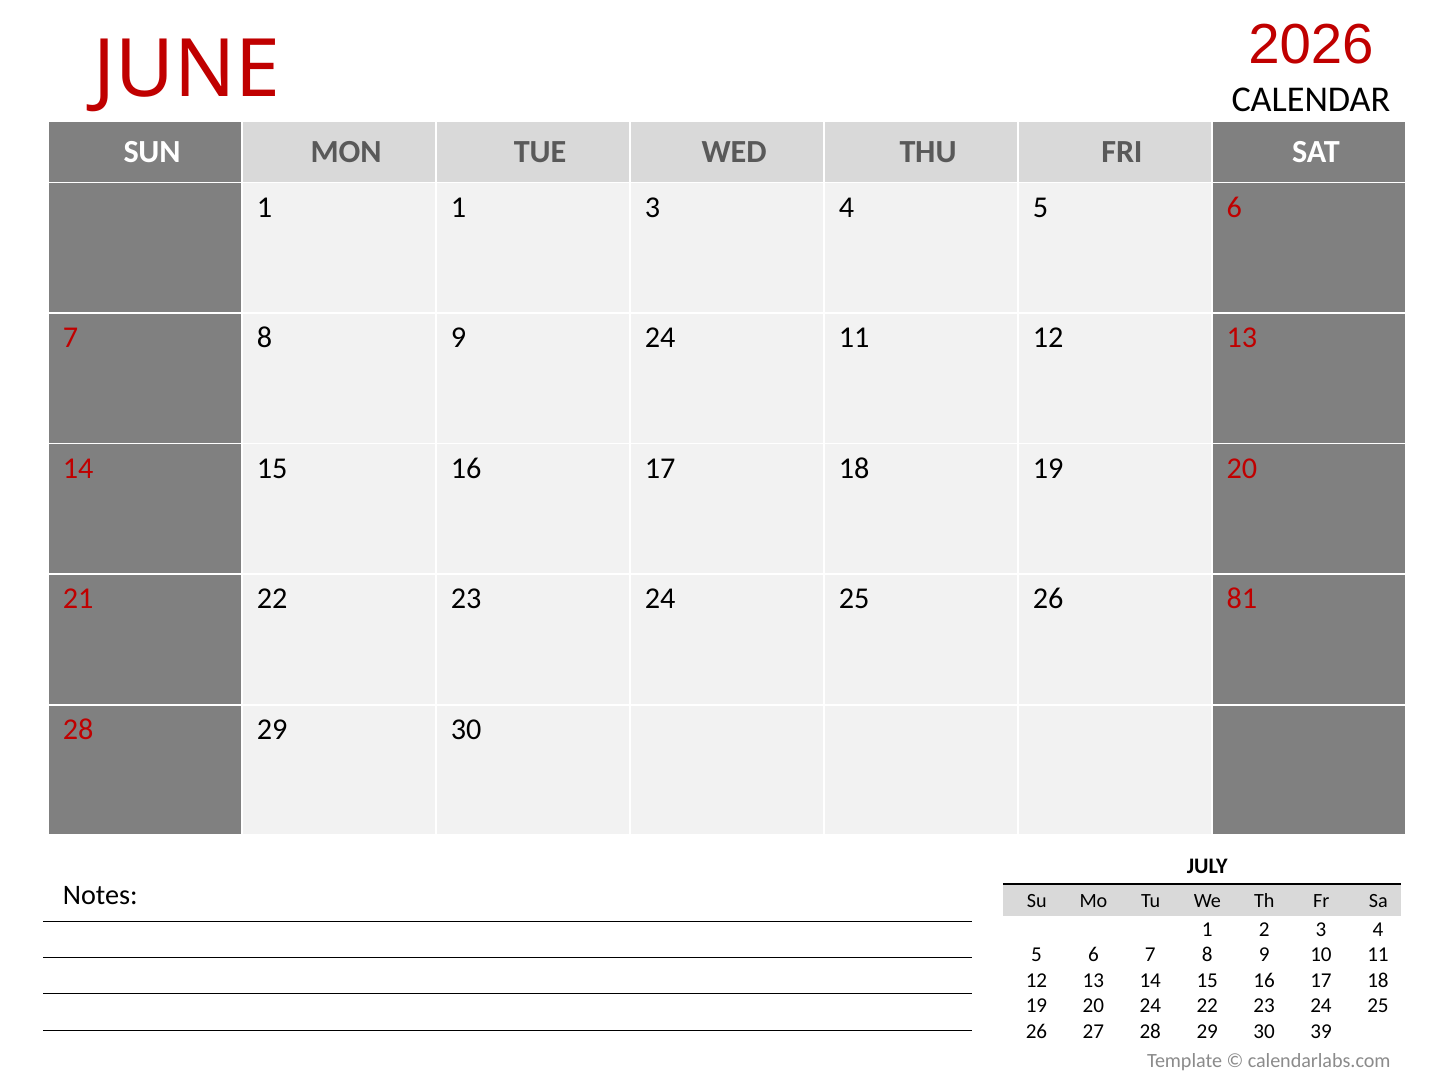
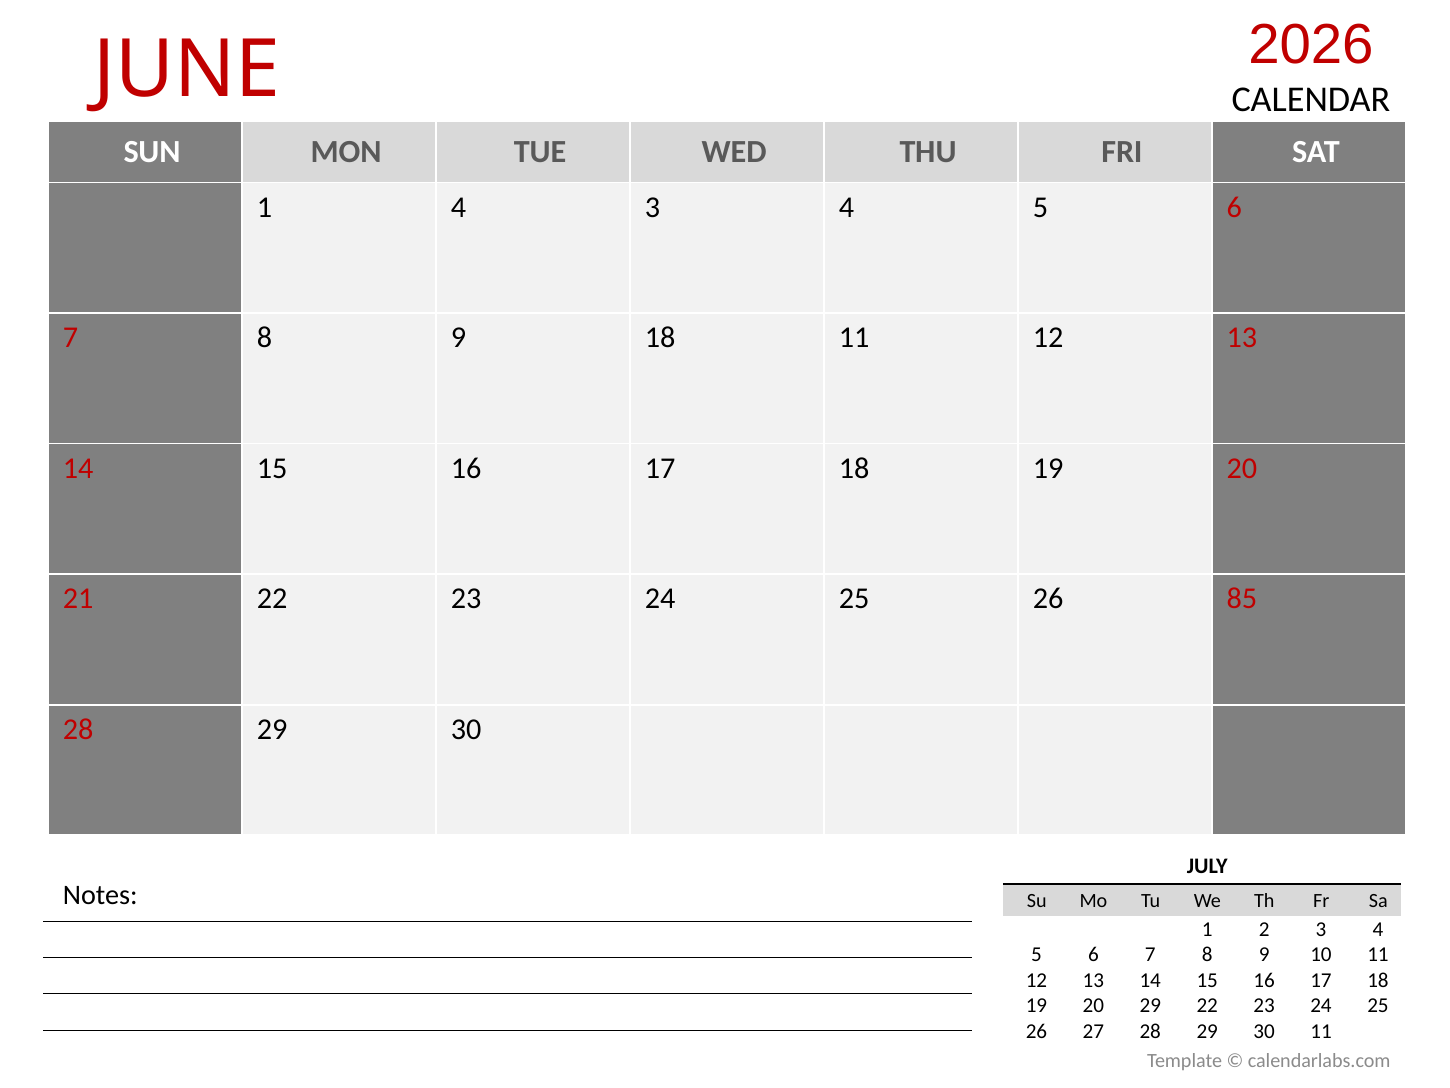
1 1: 1 -> 4
9 24: 24 -> 18
81: 81 -> 85
20 24: 24 -> 29
30 39: 39 -> 11
